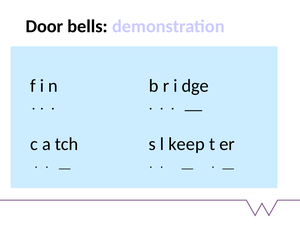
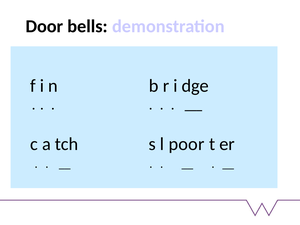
keep: keep -> poor
